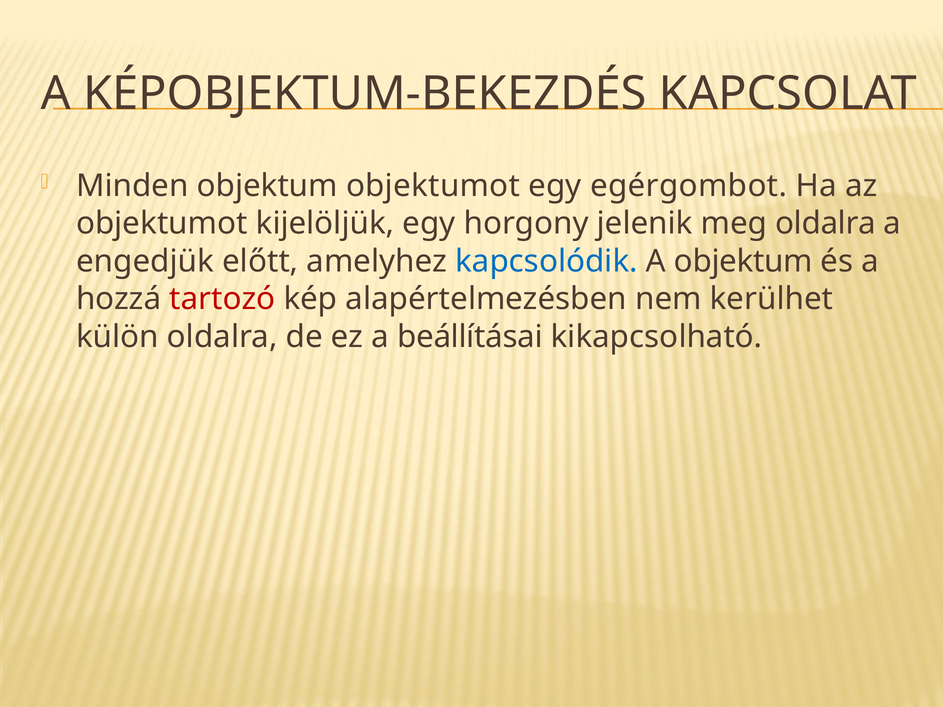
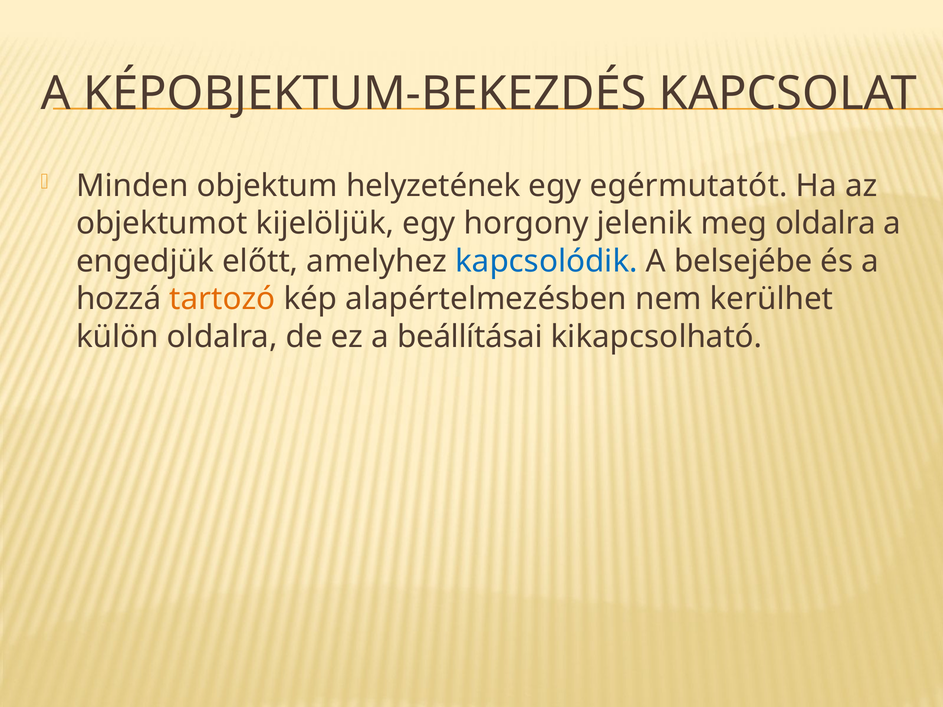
objektum objektumot: objektumot -> helyzetének
egérgombot: egérgombot -> egérmutatót
A objektum: objektum -> belsejébe
tartozó colour: red -> orange
